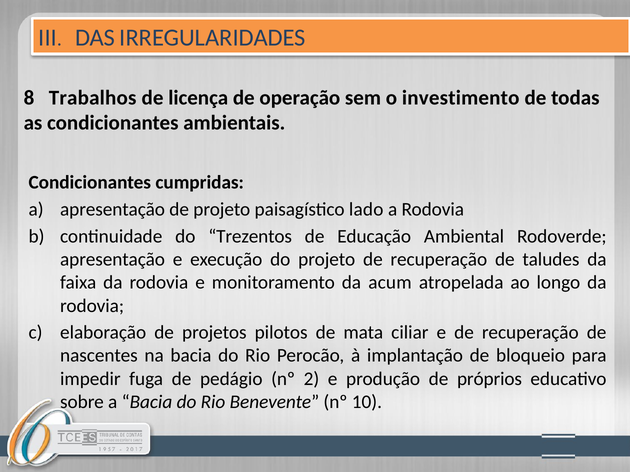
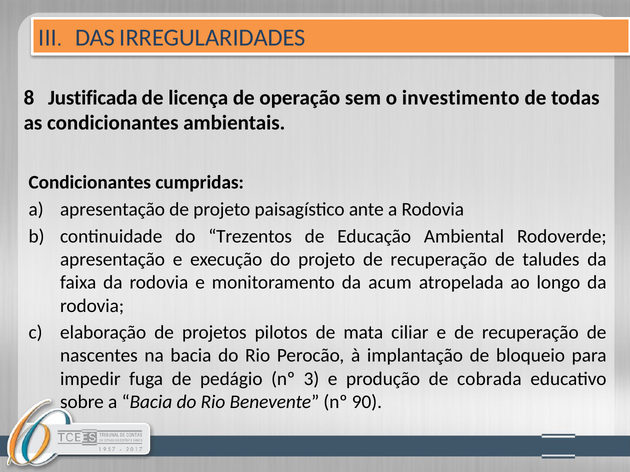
Trabalhos: Trabalhos -> Justificada
lado: lado -> ante
2: 2 -> 3
próprios: próprios -> cobrada
10: 10 -> 90
